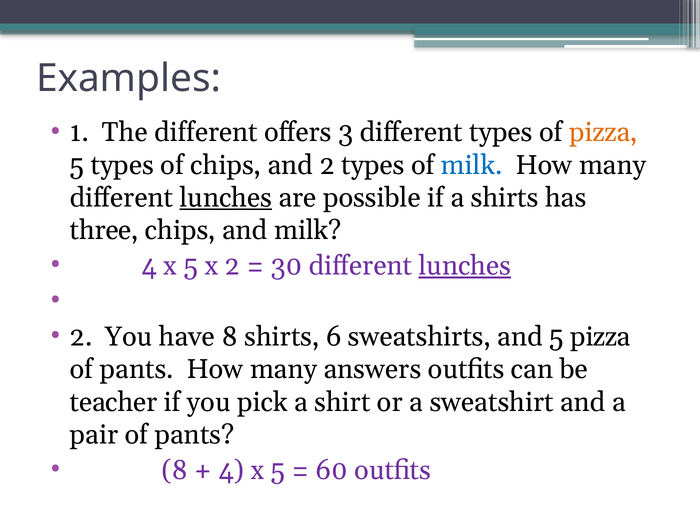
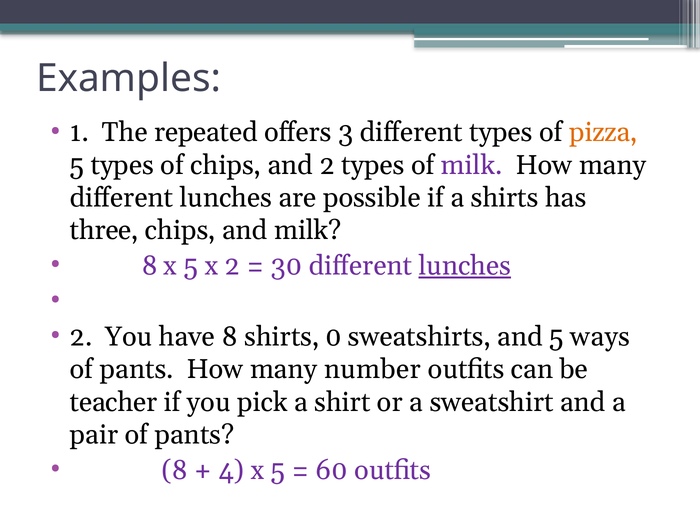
The different: different -> repeated
milk at (472, 165) colour: blue -> purple
lunches at (226, 198) underline: present -> none
4 at (150, 266): 4 -> 8
6: 6 -> 0
5 pizza: pizza -> ways
answers: answers -> number
